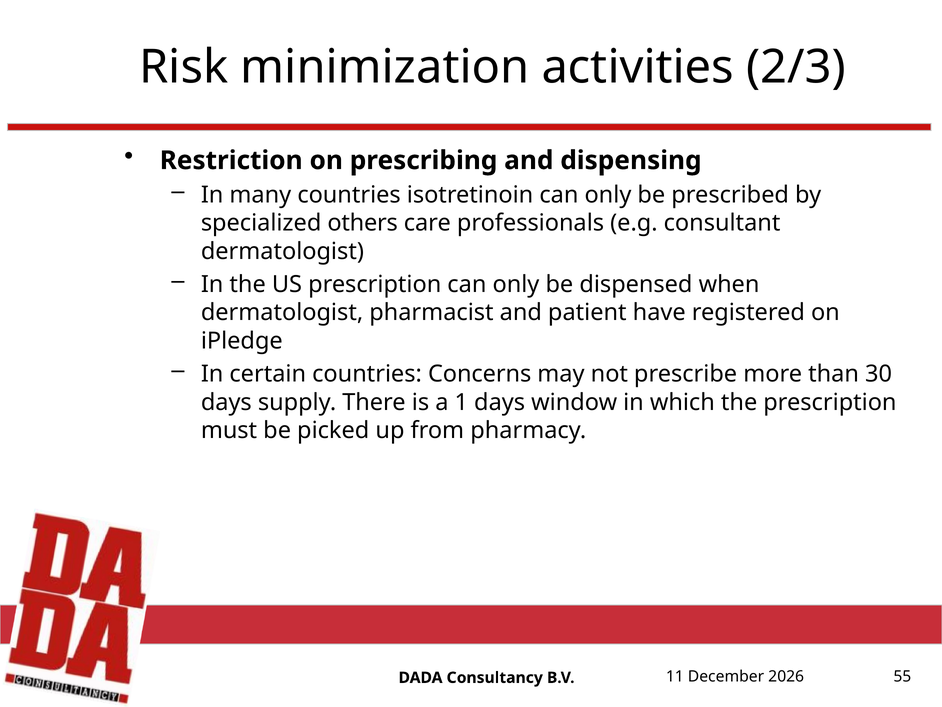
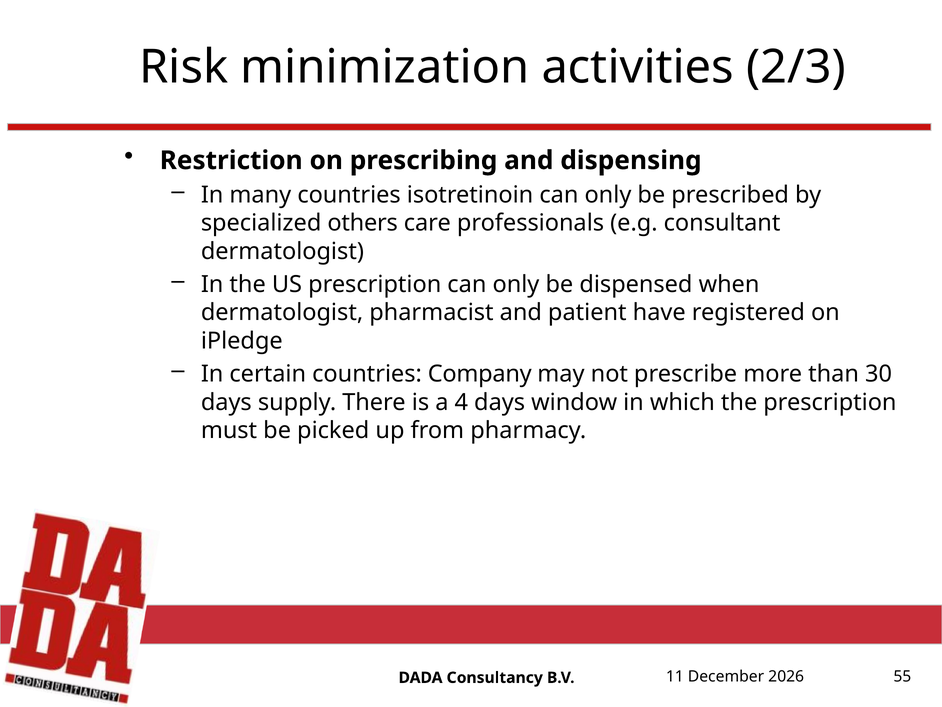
Concerns: Concerns -> Company
1: 1 -> 4
